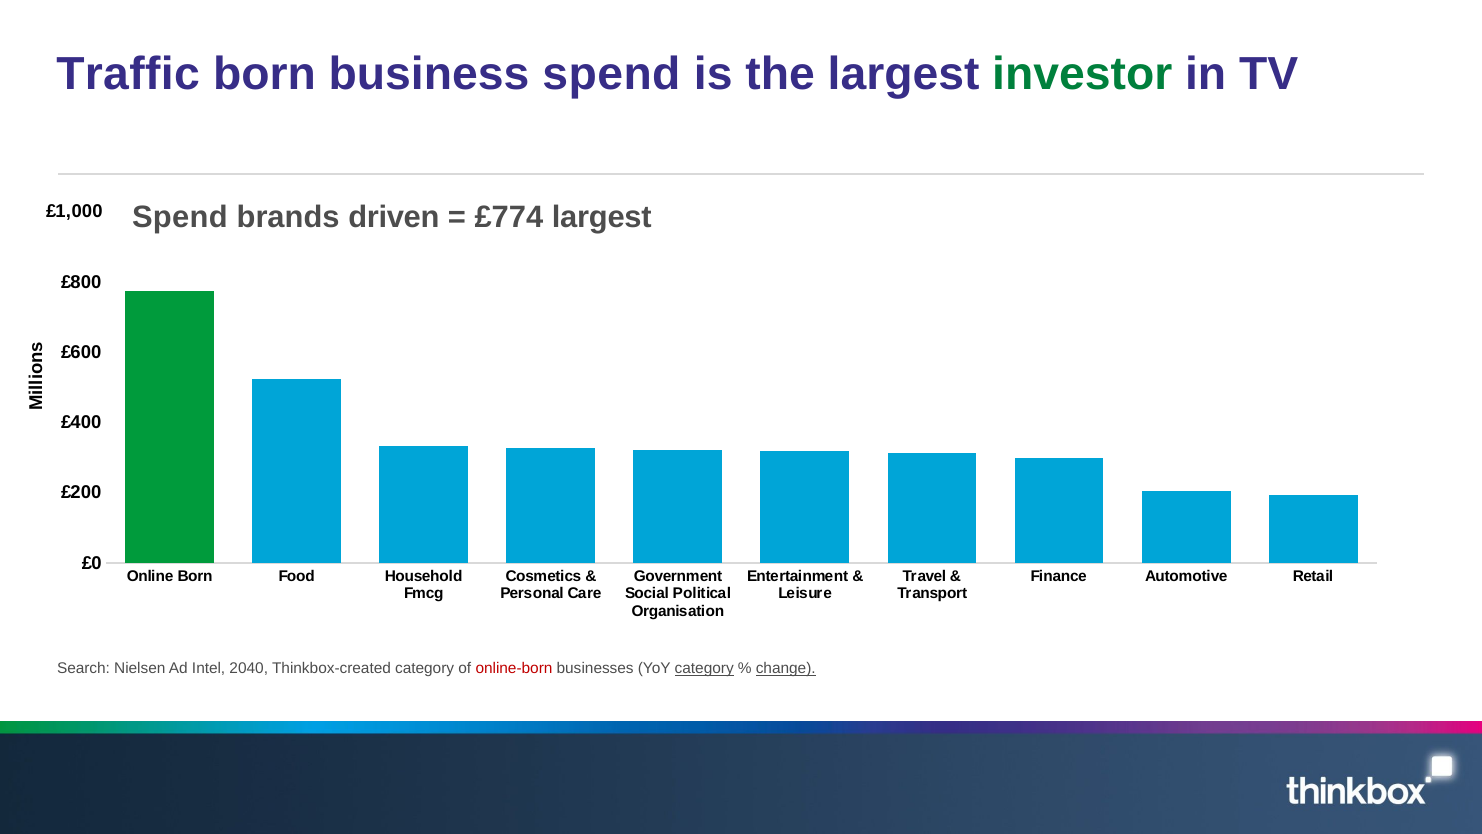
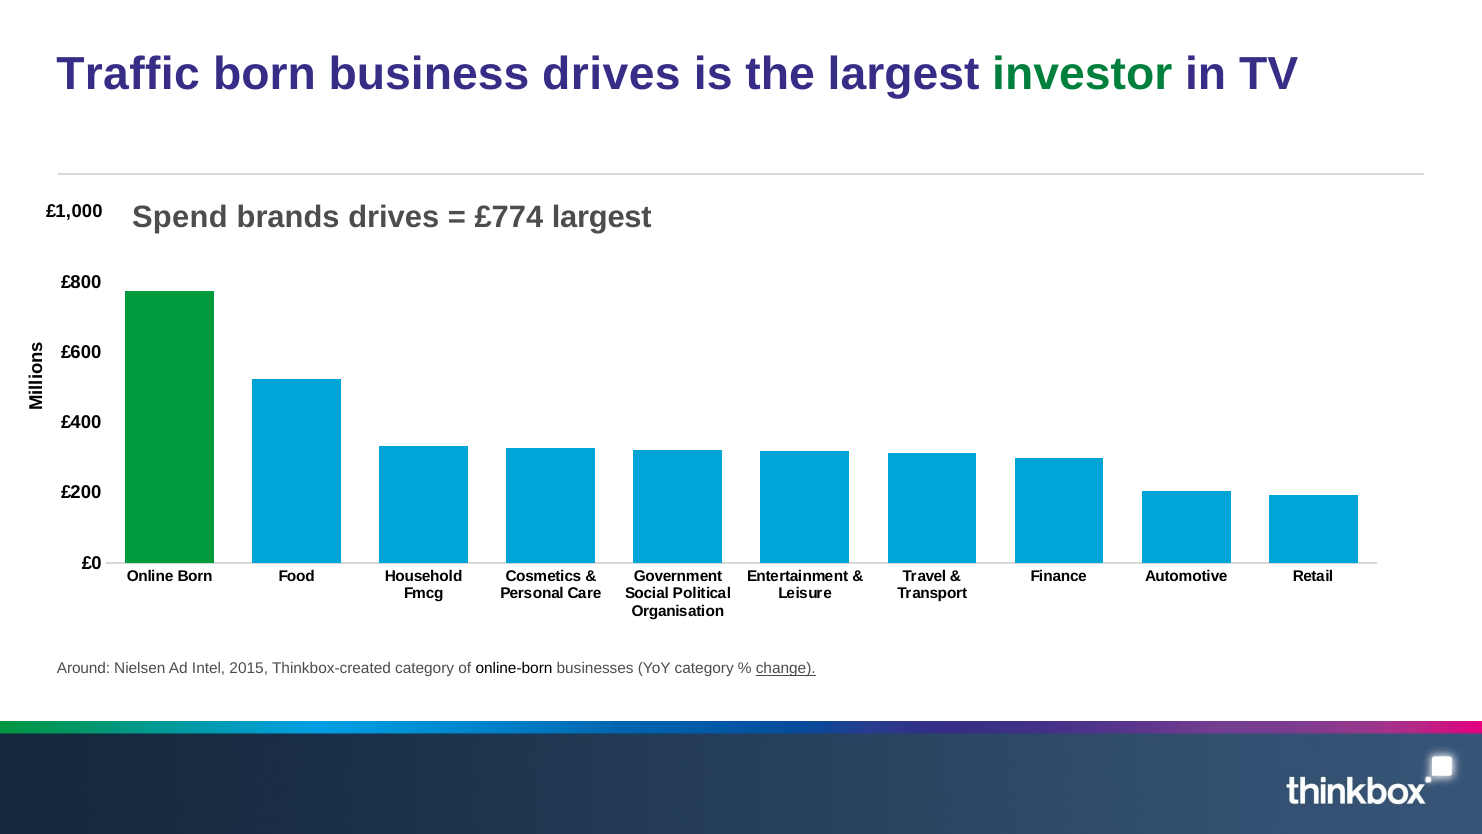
business spend: spend -> drives
brands driven: driven -> drives
Search: Search -> Around
2040: 2040 -> 2015
online-born colour: red -> black
category at (704, 668) underline: present -> none
